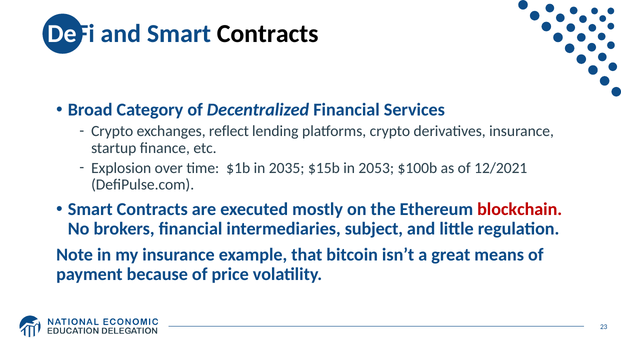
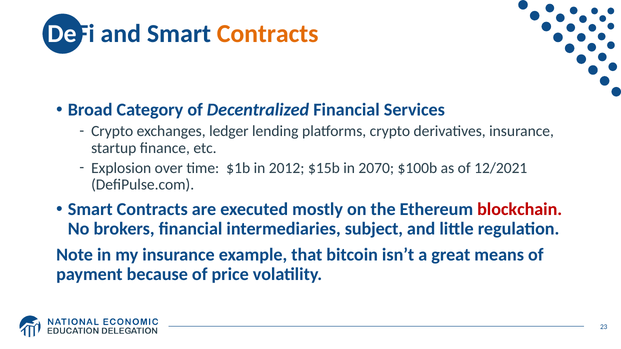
Contracts at (268, 34) colour: black -> orange
reflect: reflect -> ledger
2035: 2035 -> 2012
2053: 2053 -> 2070
